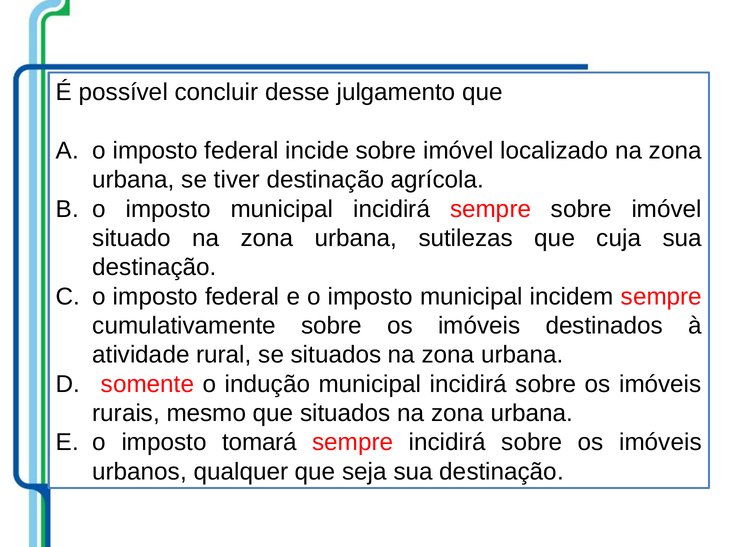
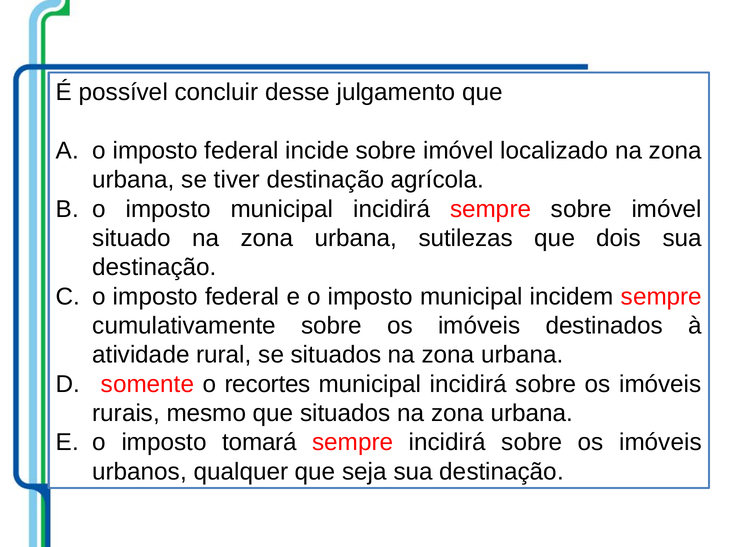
cuja: cuja -> dois
indução: indução -> recortes
